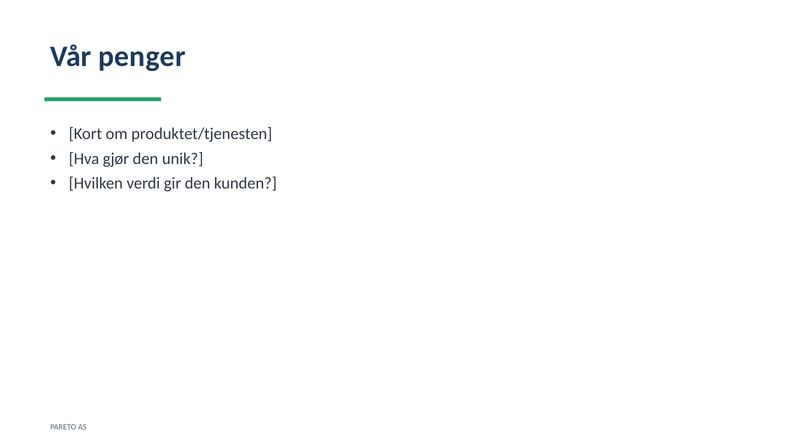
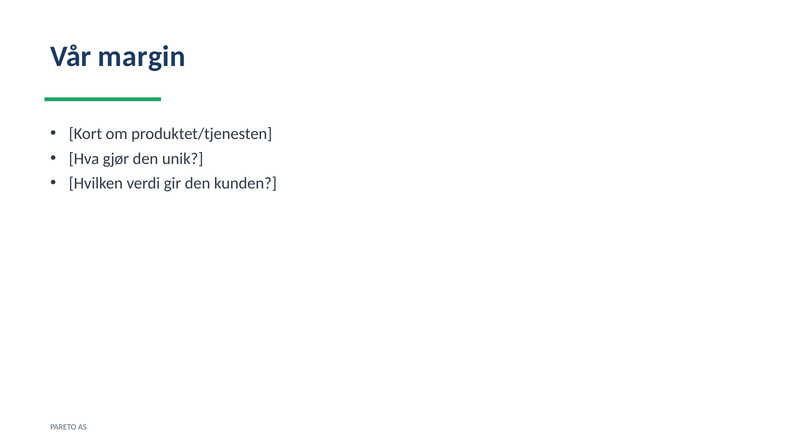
penger: penger -> margin
